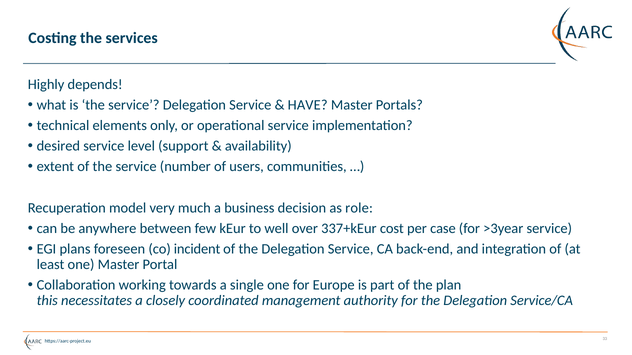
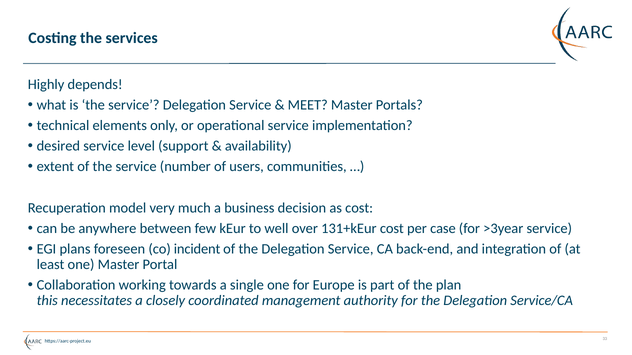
HAVE: HAVE -> MEET
as role: role -> cost
337+kEur: 337+kEur -> 131+kEur
